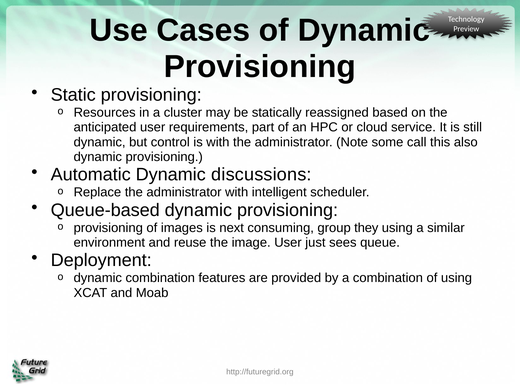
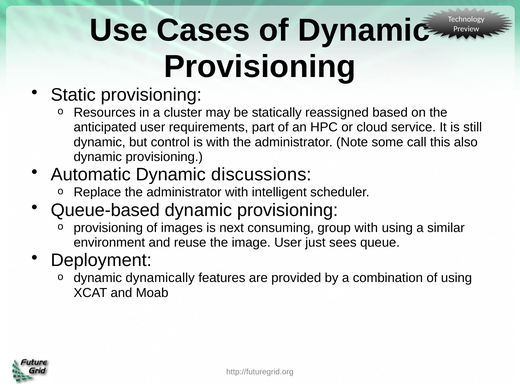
group they: they -> with
dynamic combination: combination -> dynamically
